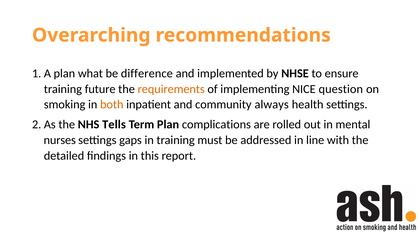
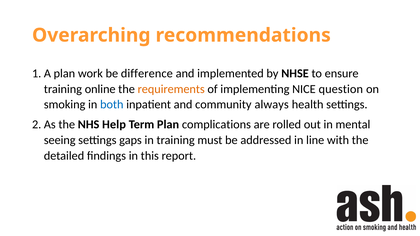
what: what -> work
future: future -> online
both colour: orange -> blue
Tells: Tells -> Help
nurses: nurses -> seeing
